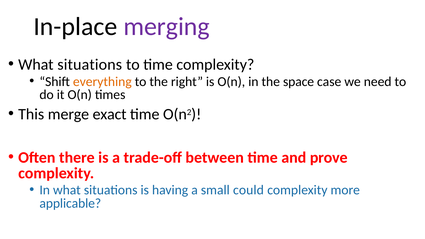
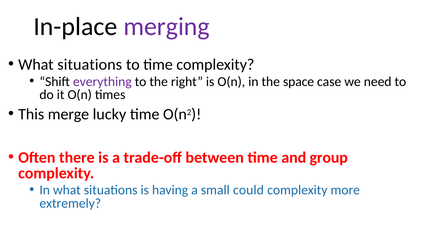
everything colour: orange -> purple
exact: exact -> lucky
prove: prove -> group
applicable: applicable -> extremely
